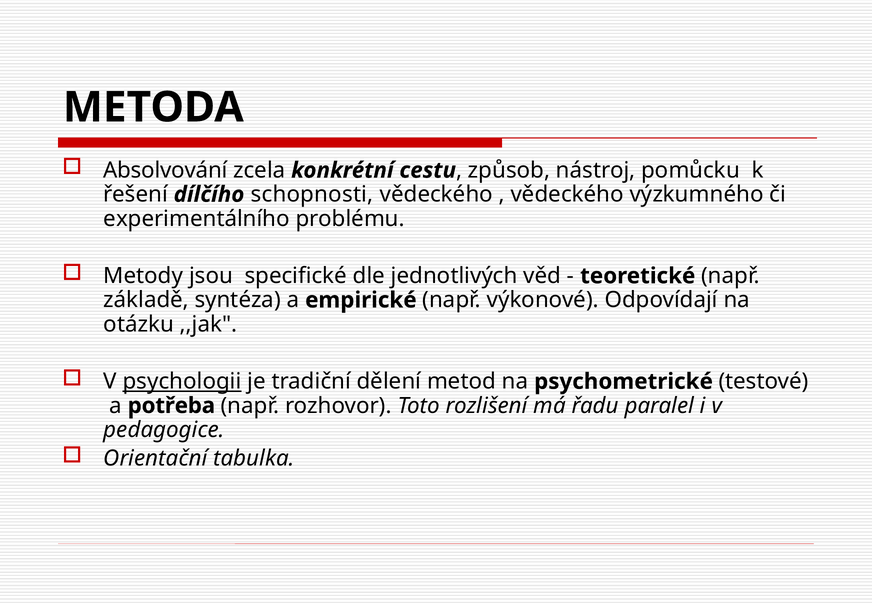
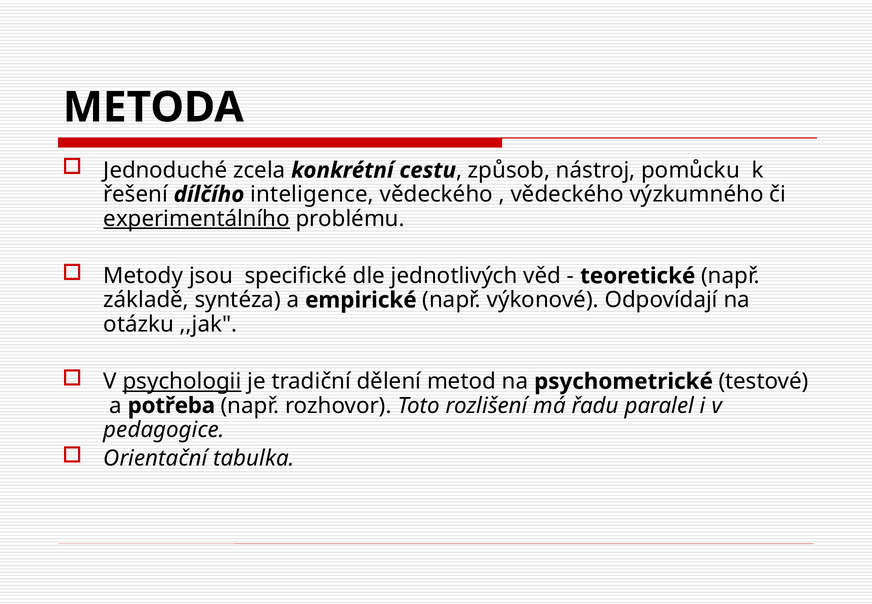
Absolvování: Absolvování -> Jednoduché
schopnosti: schopnosti -> inteligence
experimentálního underline: none -> present
